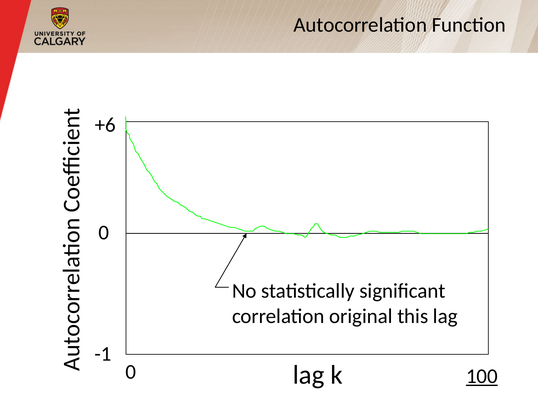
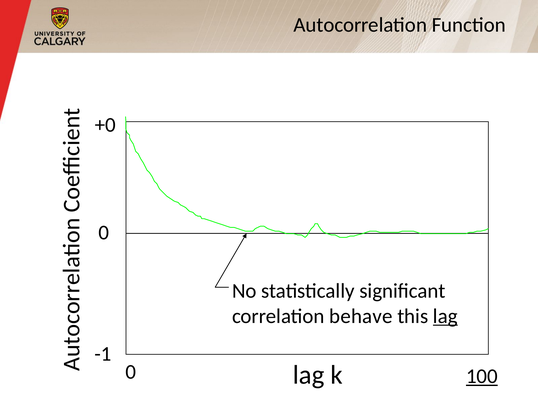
+6: +6 -> +0
original: original -> behave
lag at (445, 316) underline: none -> present
